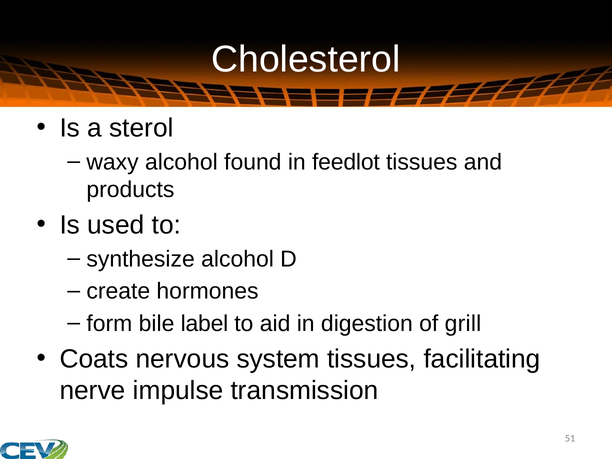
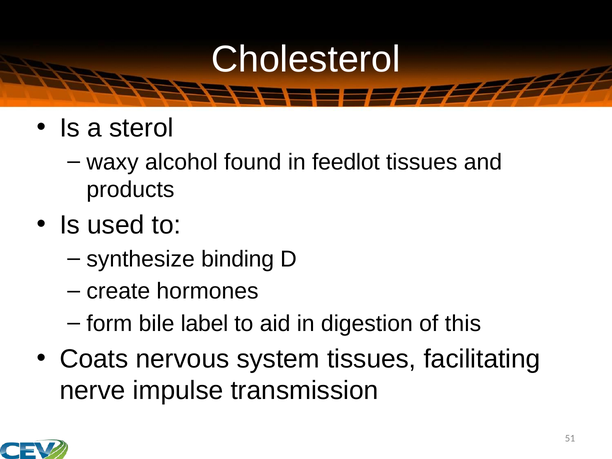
synthesize alcohol: alcohol -> binding
grill: grill -> this
